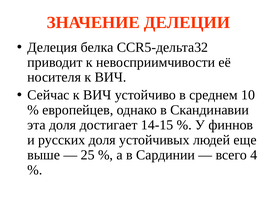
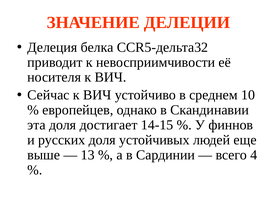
25: 25 -> 13
